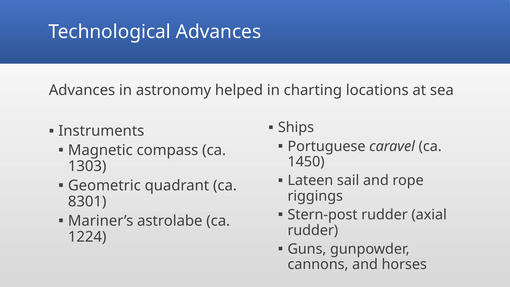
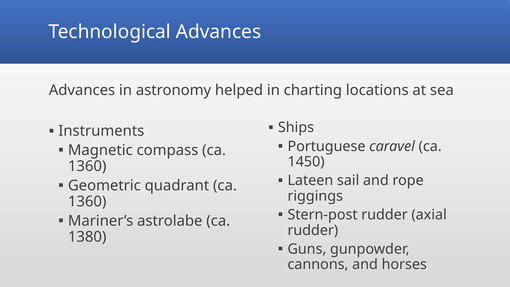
1303 at (87, 166): 1303 -> 1360
8301 at (87, 202): 8301 -> 1360
1224: 1224 -> 1380
